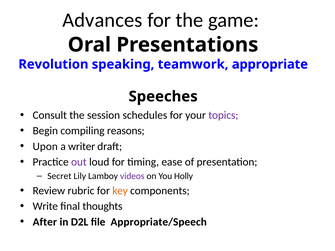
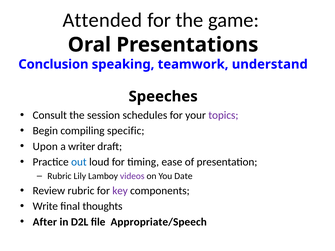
Advances: Advances -> Attended
Revolution: Revolution -> Conclusion
appropriate: appropriate -> understand
reasons: reasons -> specific
out colour: purple -> blue
Secret at (59, 176): Secret -> Rubric
Holly: Holly -> Date
key colour: orange -> purple
